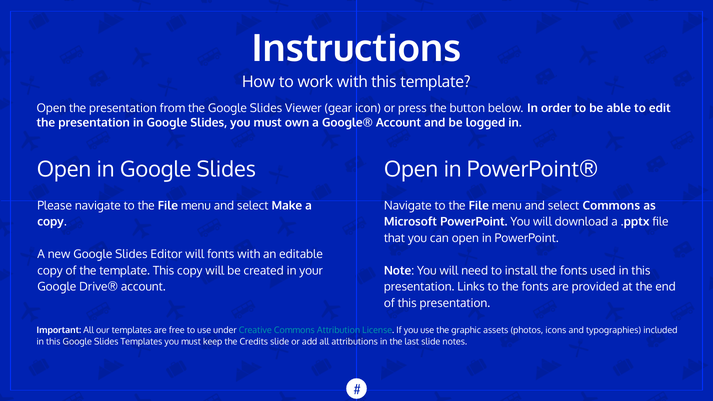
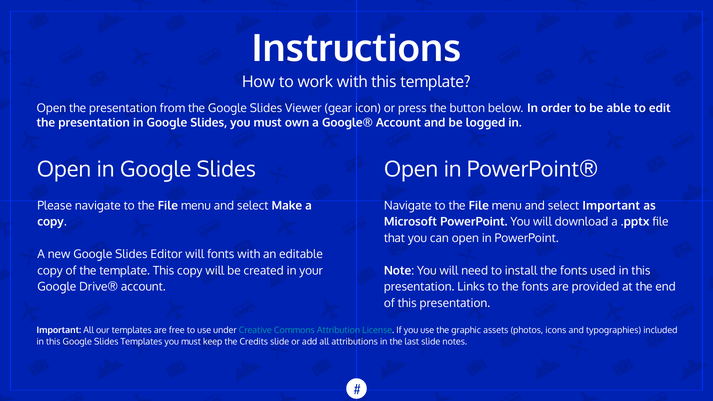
select Commons: Commons -> Important
